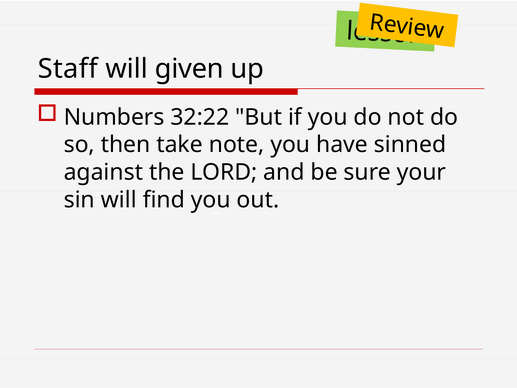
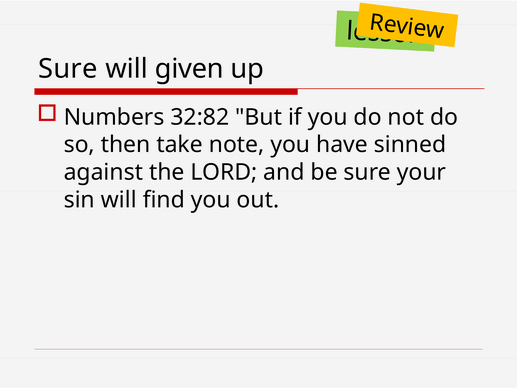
Staff at (68, 69): Staff -> Sure
32:22: 32:22 -> 32:82
